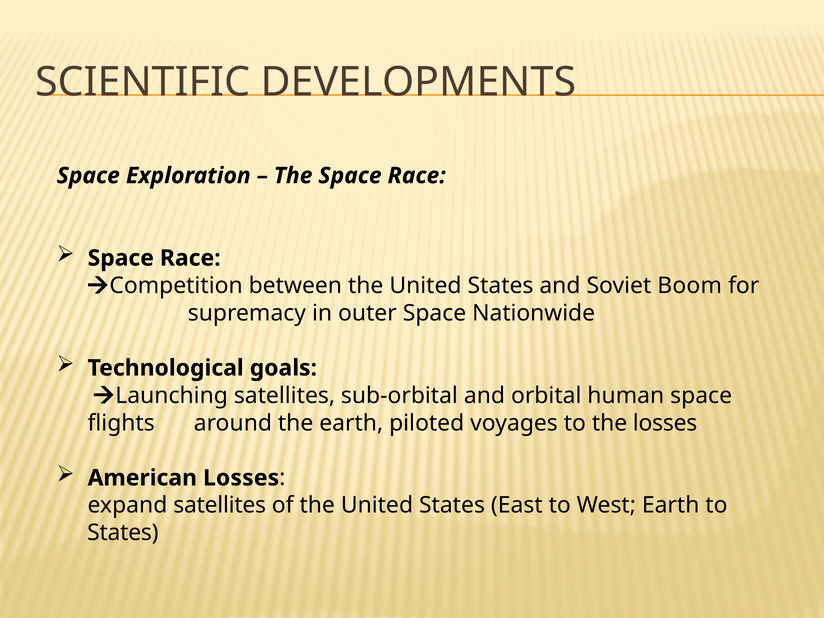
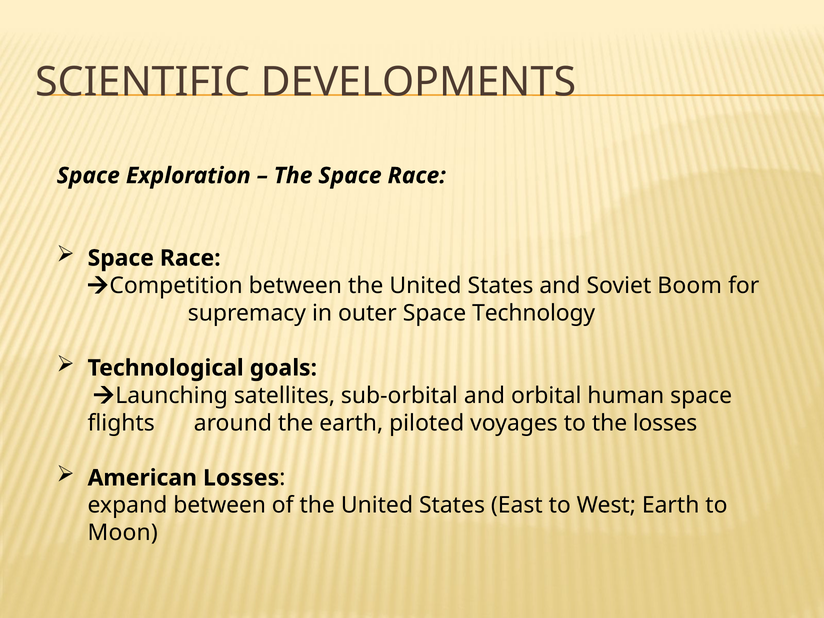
Nationwide: Nationwide -> Technology
expand satellites: satellites -> between
States at (123, 533): States -> Moon
